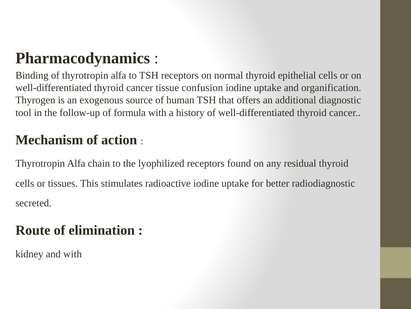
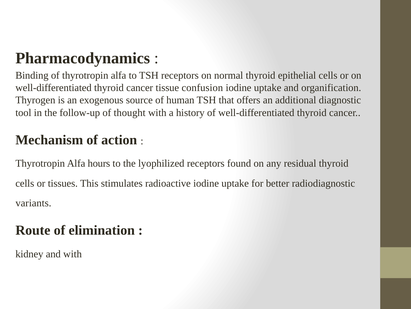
formula: formula -> thought
chain: chain -> hours
secreted: secreted -> variants
